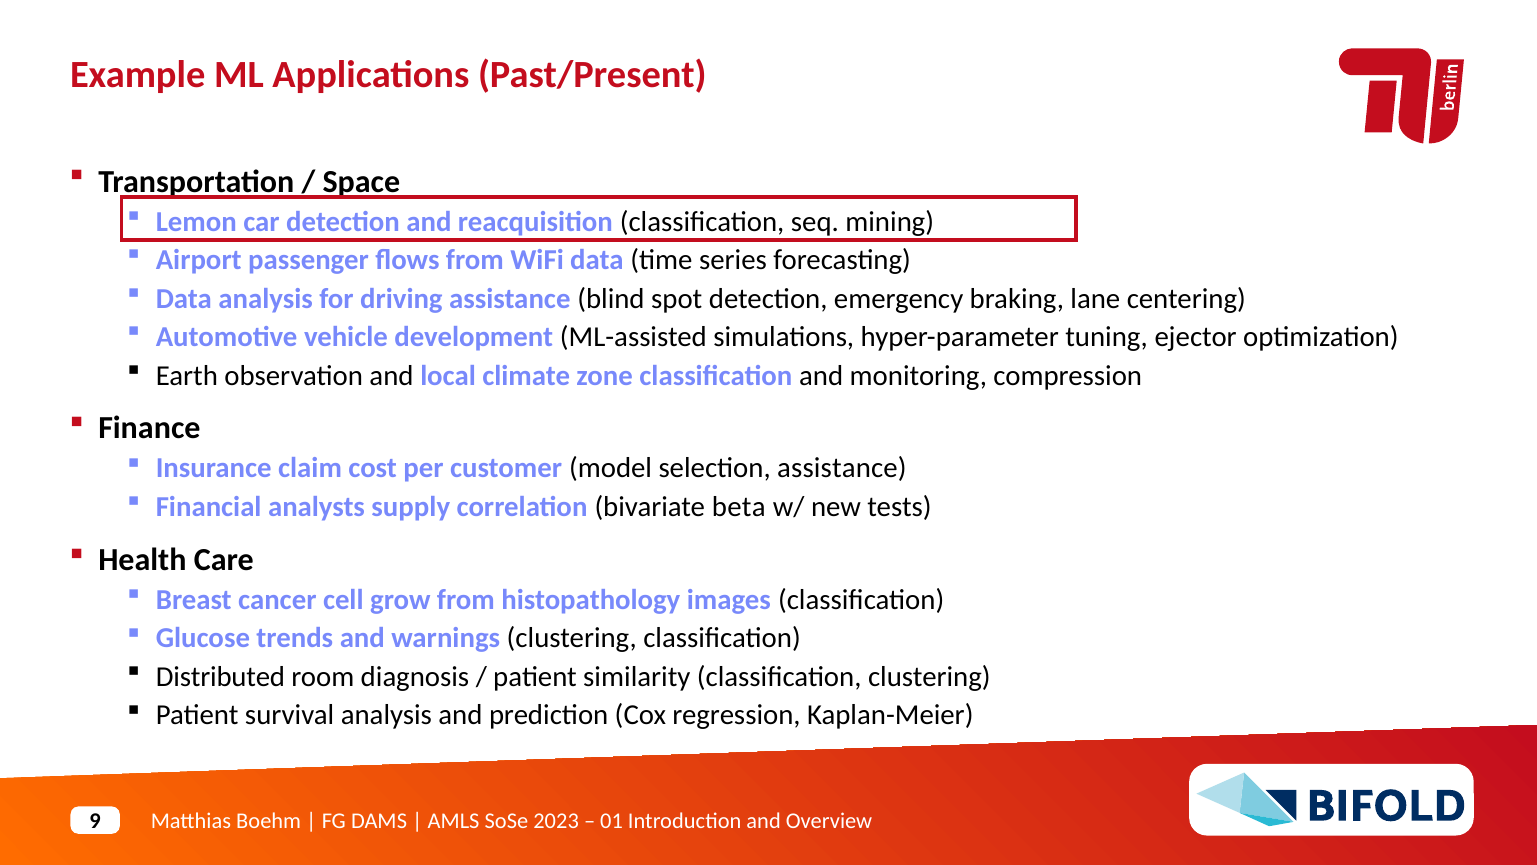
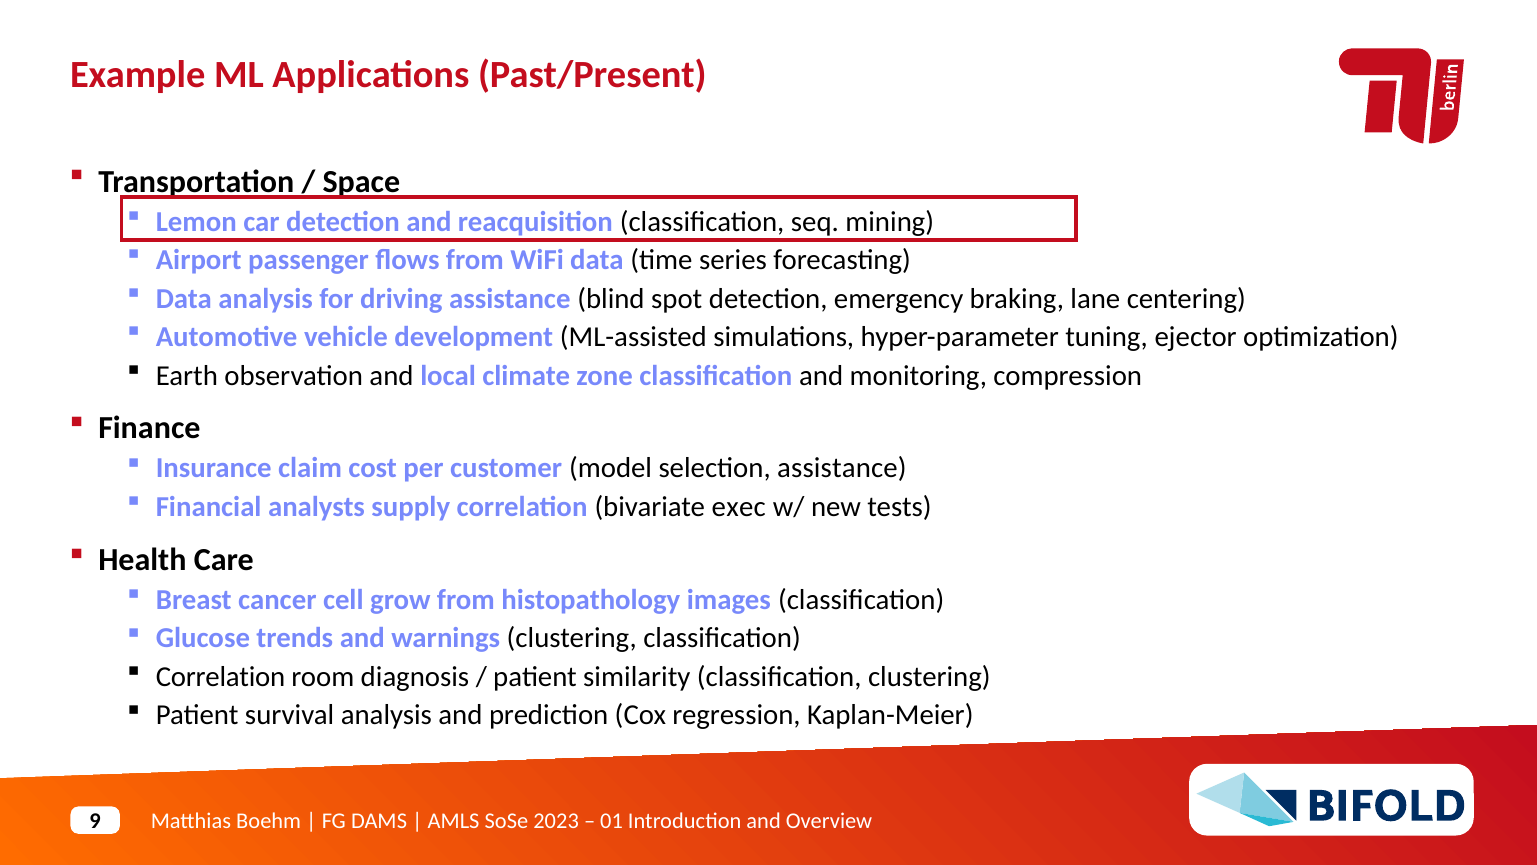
beta: beta -> exec
Distributed at (220, 676): Distributed -> Correlation
